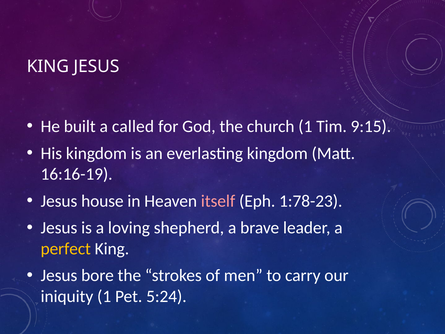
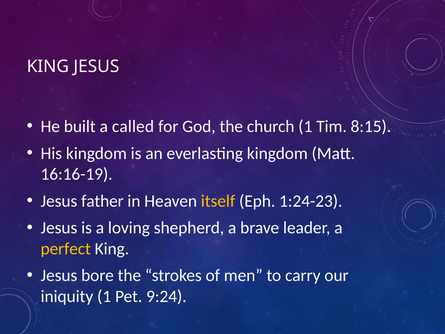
9:15: 9:15 -> 8:15
house: house -> father
itself colour: pink -> yellow
1:78-23: 1:78-23 -> 1:24-23
5:24: 5:24 -> 9:24
